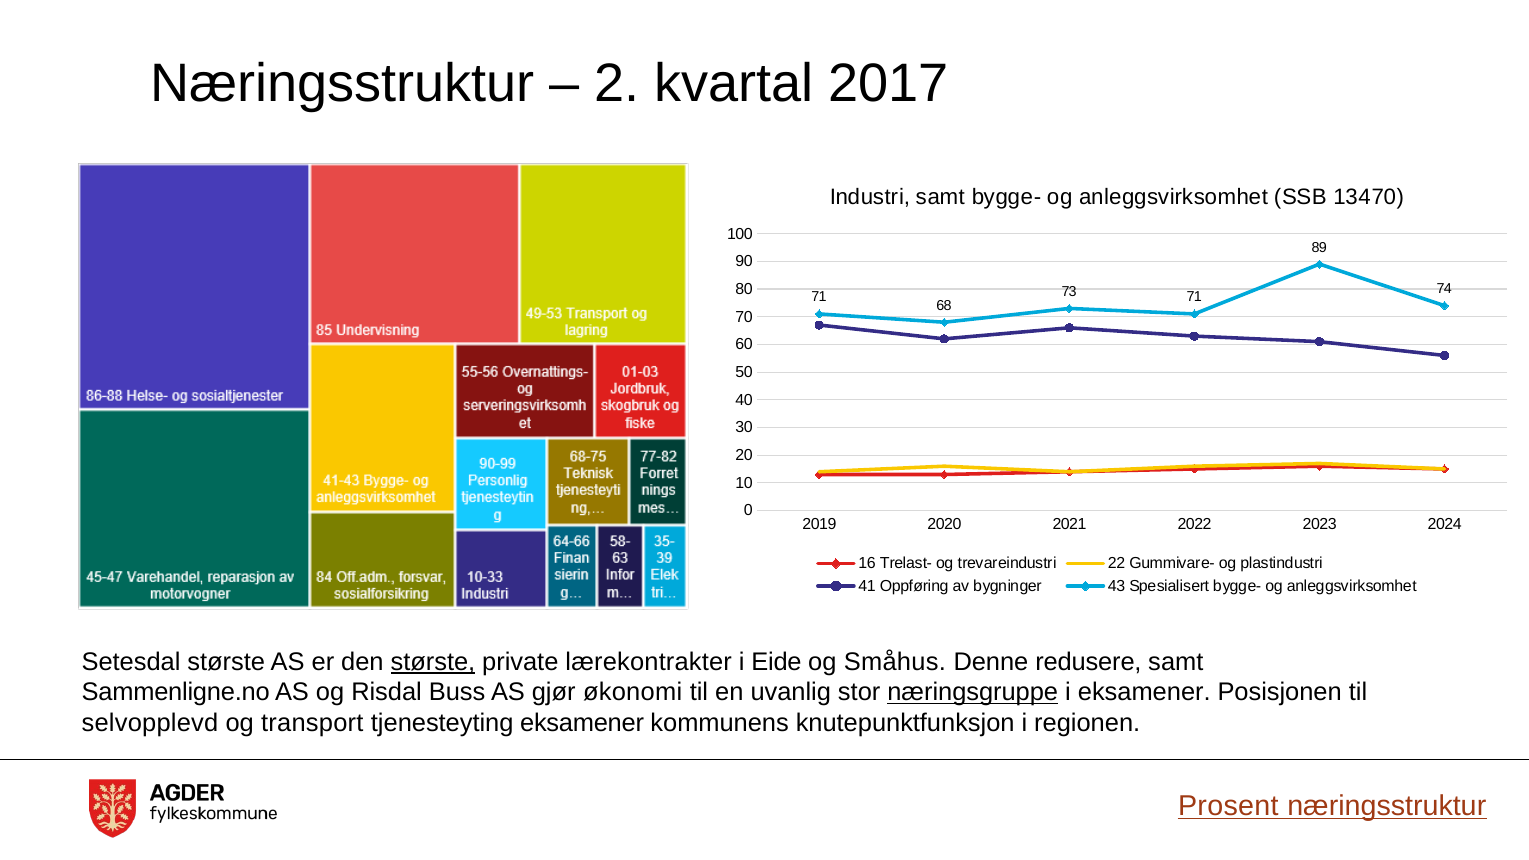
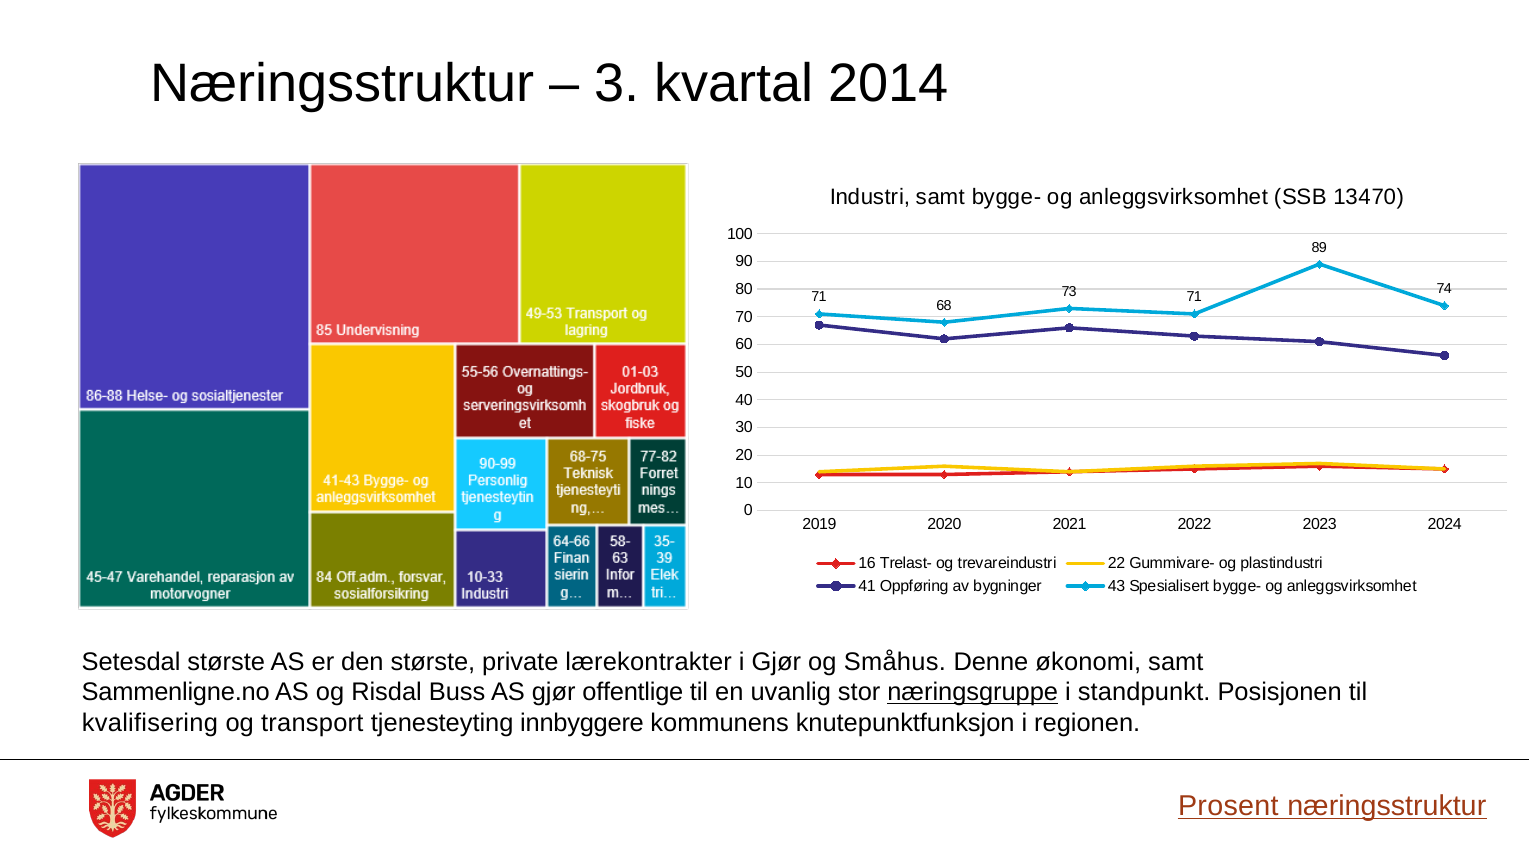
2: 2 -> 3
2017: 2017 -> 2014
største at (433, 662) underline: present -> none
i Eide: Eide -> Gjør
redusere: redusere -> økonomi
økonomi: økonomi -> offentlige
i eksamener: eksamener -> standpunkt
selvopplevd: selvopplevd -> kvalifisering
tjenesteyting eksamener: eksamener -> innbyggere
